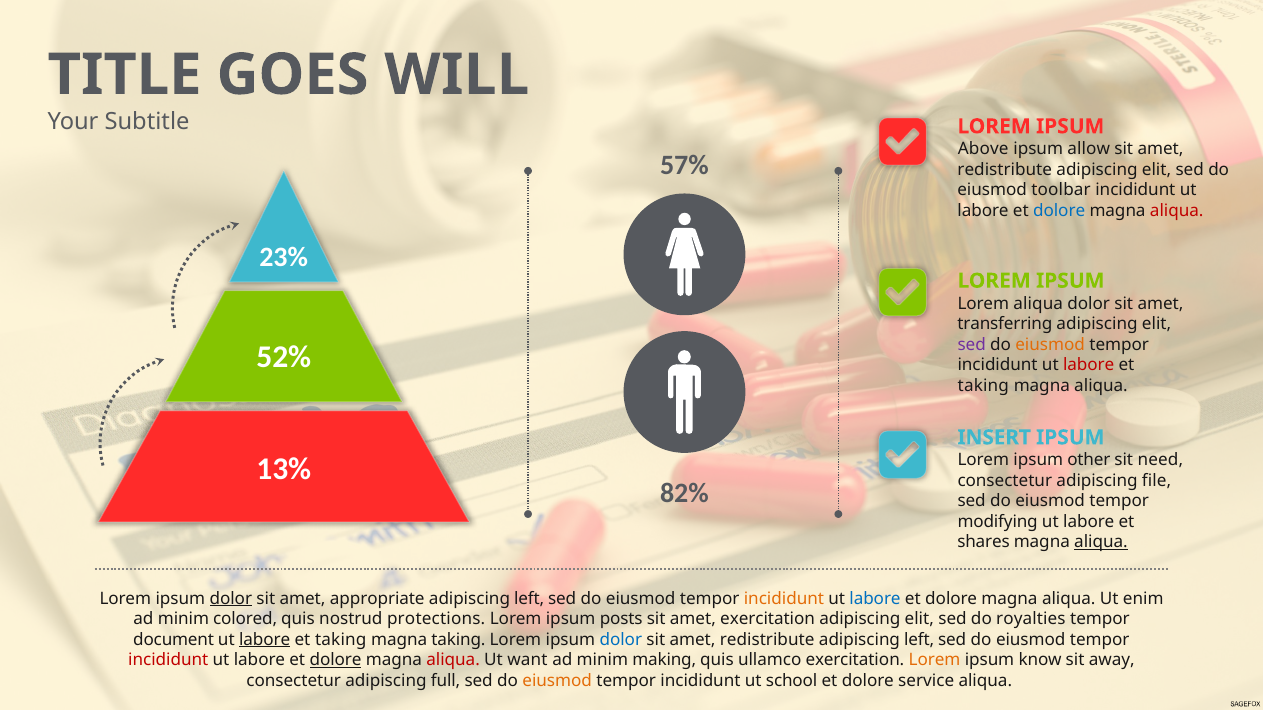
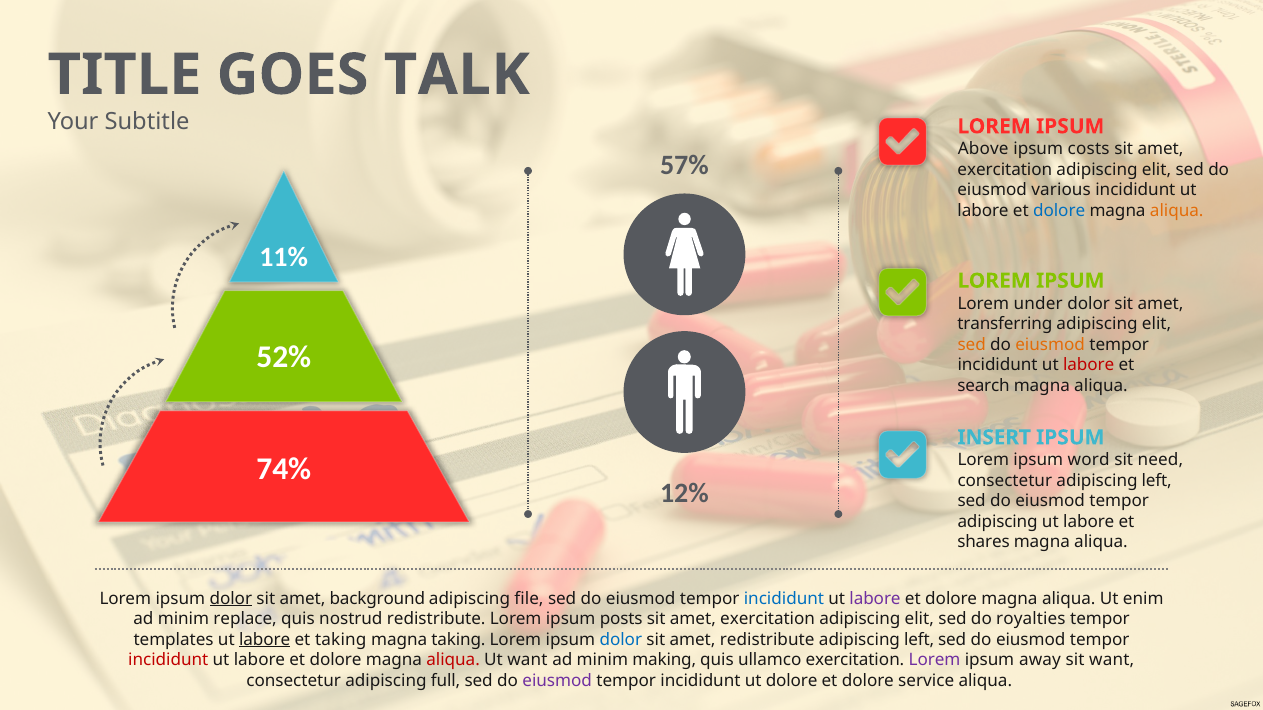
WILL: WILL -> TALK
allow: allow -> costs
redistribute at (1005, 170): redistribute -> exercitation
toolbar: toolbar -> various
aliqua at (1177, 211) colour: red -> orange
23%: 23% -> 11%
Lorem aliqua: aliqua -> under
sed at (972, 345) colour: purple -> orange
taking at (983, 386): taking -> search
other: other -> word
13%: 13% -> 74%
consectetur adipiscing file: file -> left
82%: 82% -> 12%
modifying at (998, 522): modifying -> adipiscing
aliqua at (1101, 543) underline: present -> none
appropriate: appropriate -> background
left at (529, 599): left -> file
incididunt at (784, 599) colour: orange -> blue
labore at (875, 599) colour: blue -> purple
colored: colored -> replace
nostrud protections: protections -> redistribute
document: document -> templates
dolore at (336, 660) underline: present -> none
Lorem at (935, 660) colour: orange -> purple
know: know -> away
sit away: away -> want
eiusmod at (557, 681) colour: orange -> purple
ut school: school -> dolore
